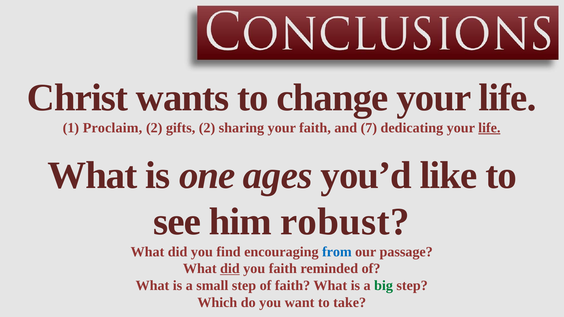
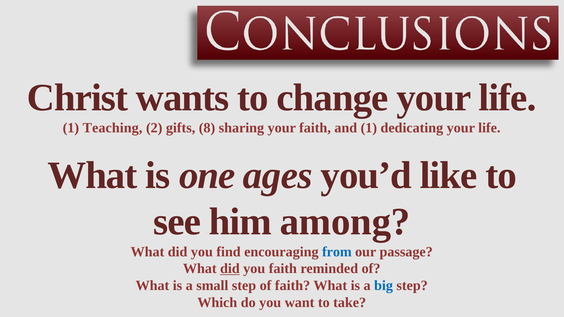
Proclaim: Proclaim -> Teaching
gifts 2: 2 -> 8
and 7: 7 -> 1
life at (489, 128) underline: present -> none
robust: robust -> among
big colour: green -> blue
